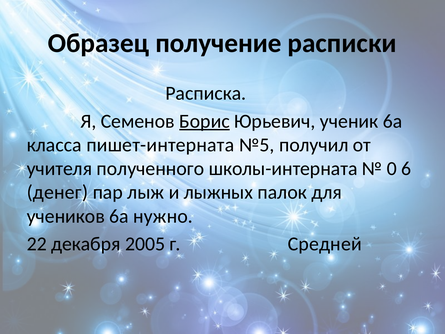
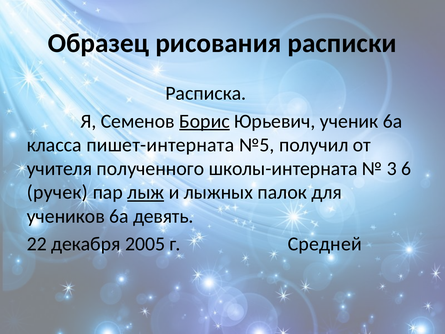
получение: получение -> рисования
0: 0 -> 3
денег: денег -> ручек
лыж underline: none -> present
нужно: нужно -> девять
